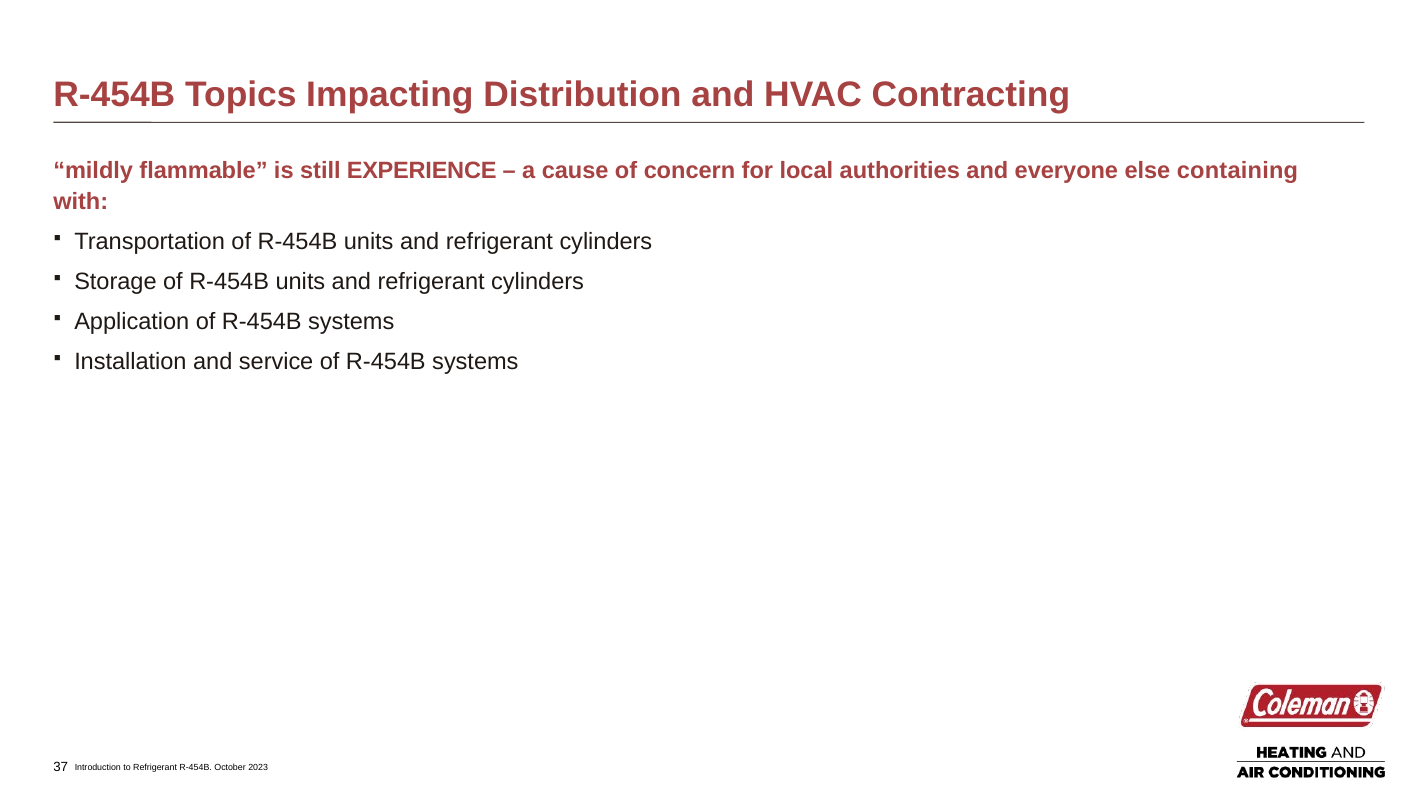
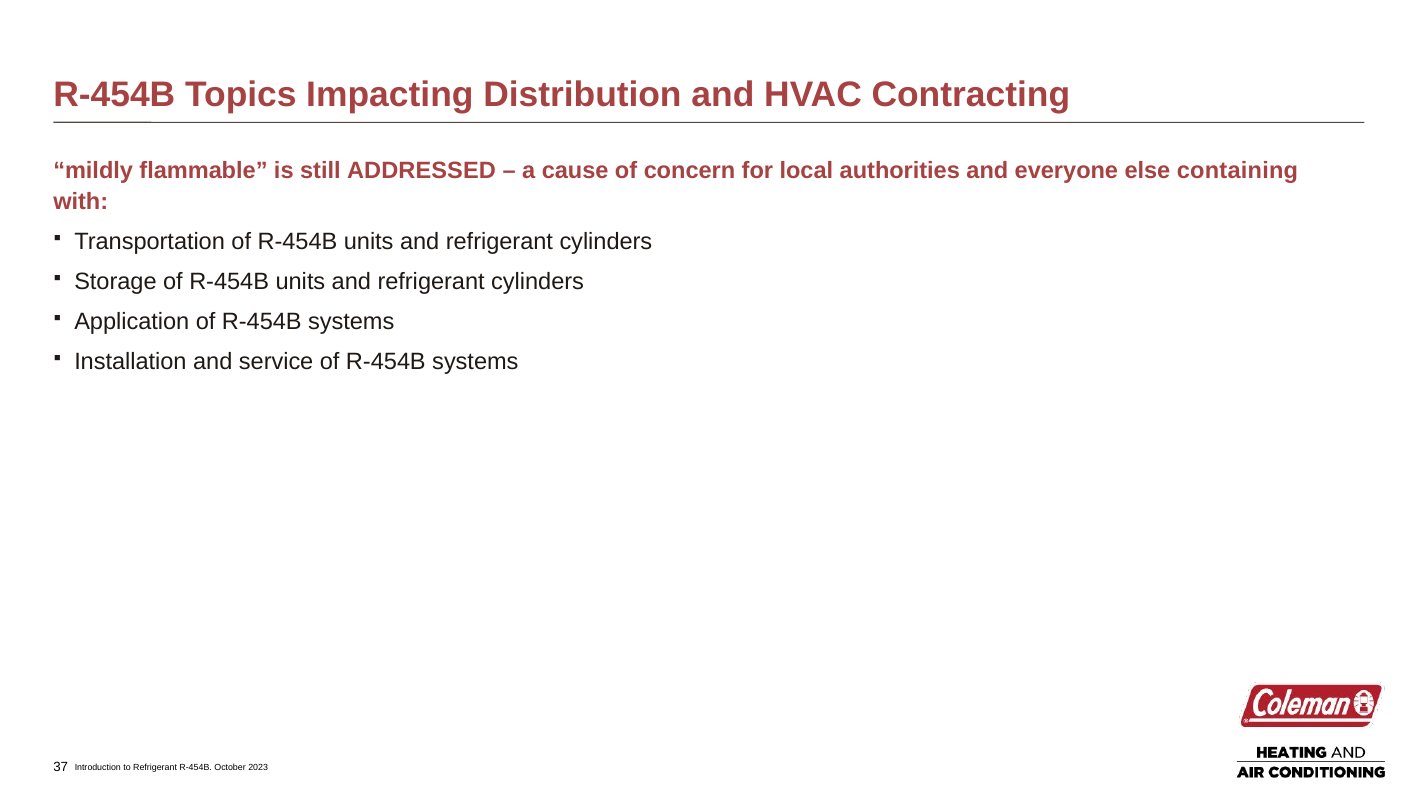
EXPERIENCE: EXPERIENCE -> ADDRESSED
